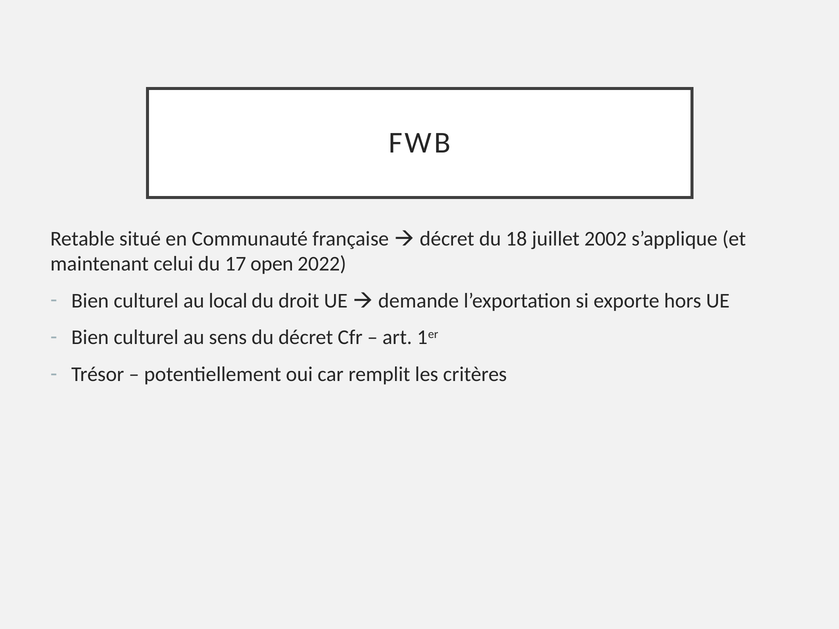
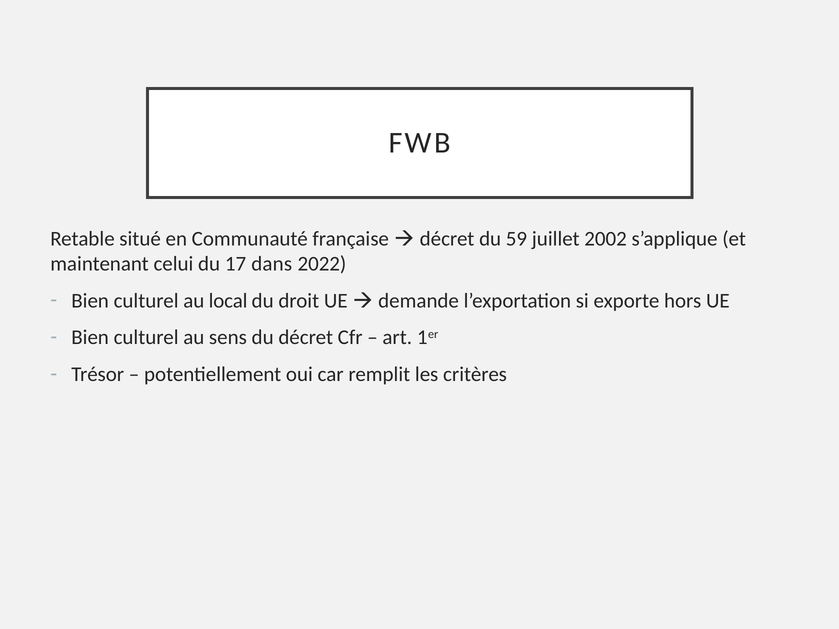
18: 18 -> 59
open: open -> dans
